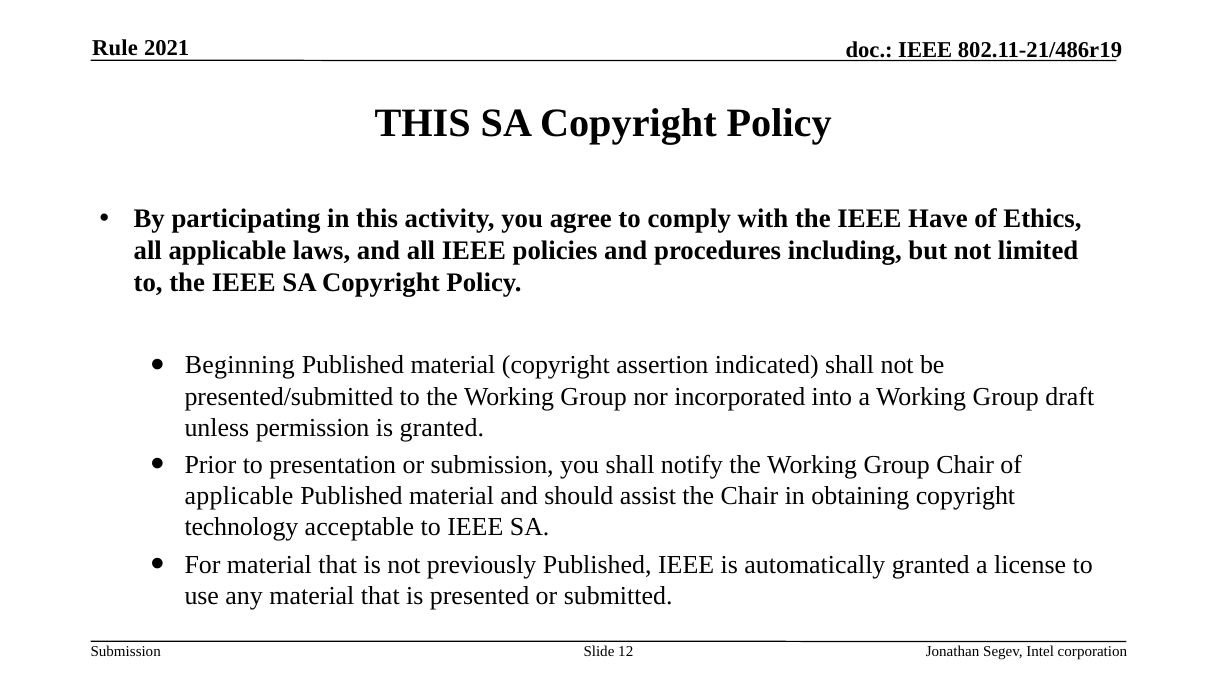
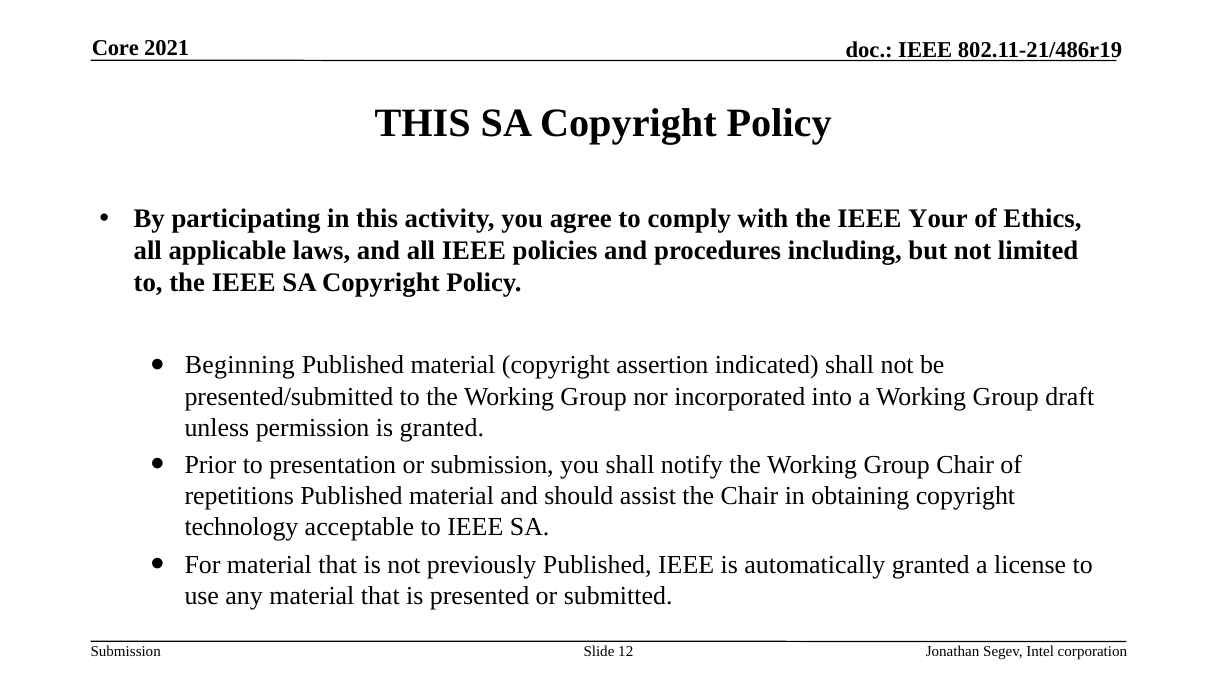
Rule: Rule -> Core
Have: Have -> Your
applicable at (239, 496): applicable -> repetitions
